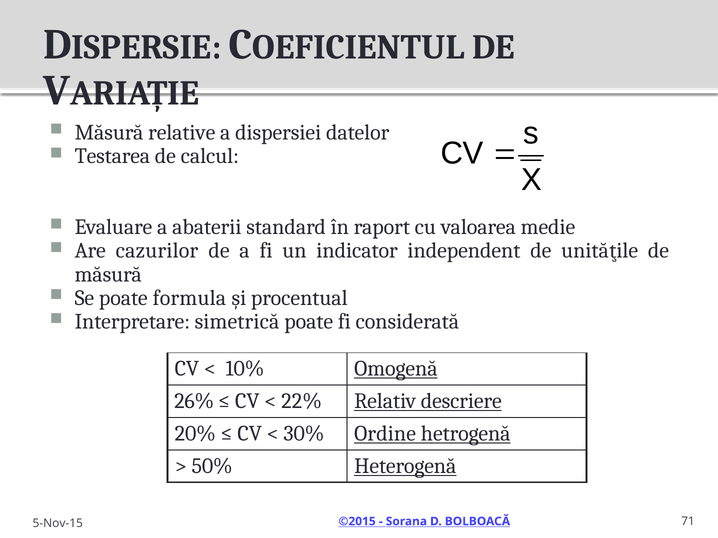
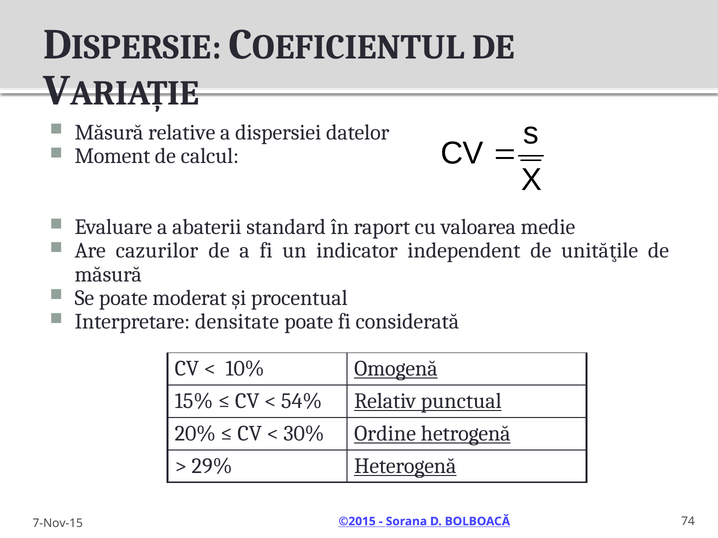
Testarea: Testarea -> Moment
formula: formula -> moderat
simetrică: simetrică -> densitate
26%: 26% -> 15%
22%: 22% -> 54%
descriere: descriere -> punctual
50%: 50% -> 29%
71: 71 -> 74
5-Nov-15: 5-Nov-15 -> 7-Nov-15
